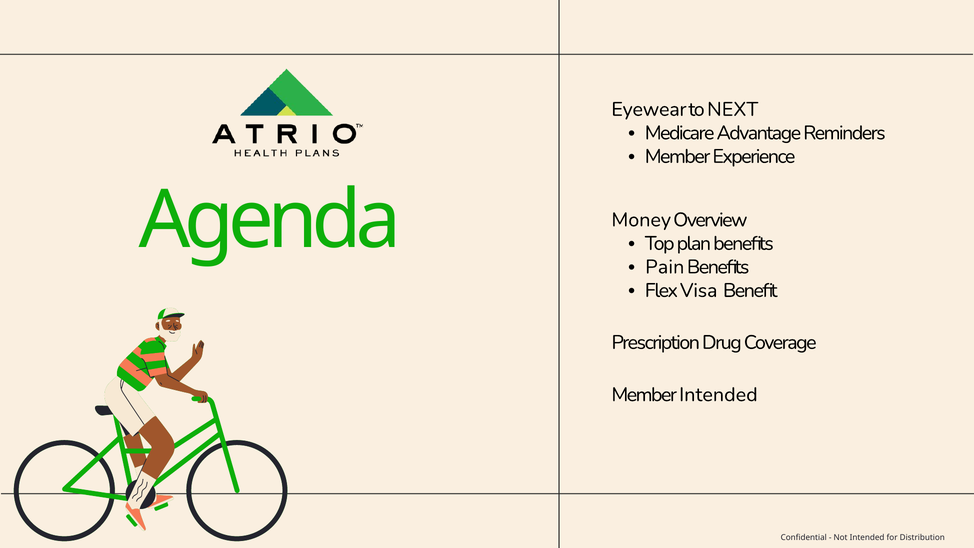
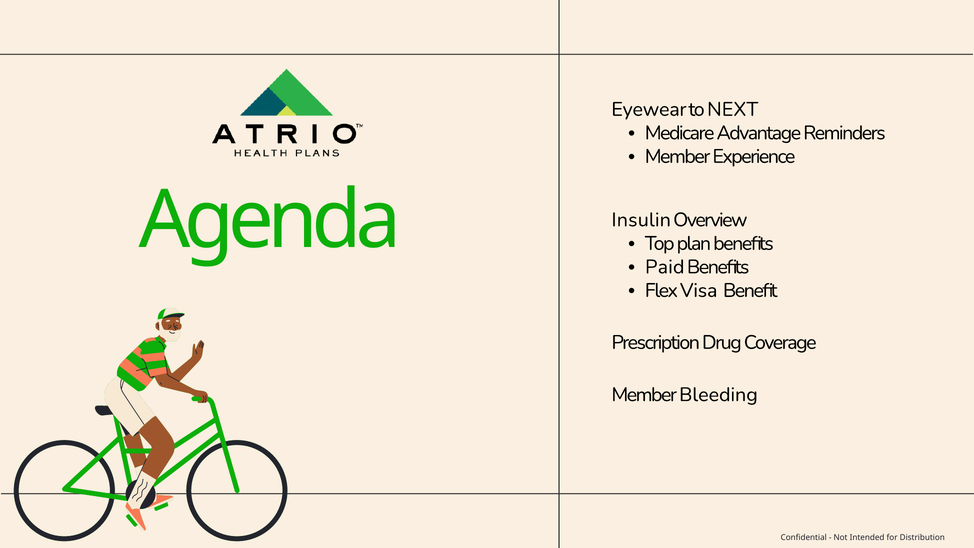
Money: Money -> Insulin
Pain: Pain -> Paid
Member Intended: Intended -> Bleeding
